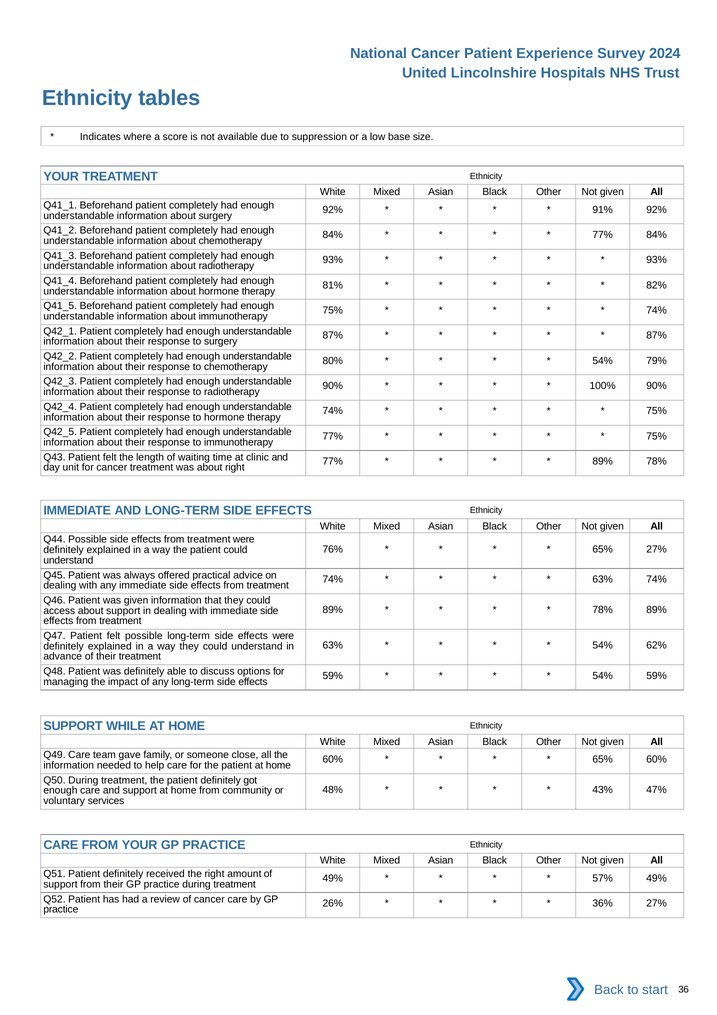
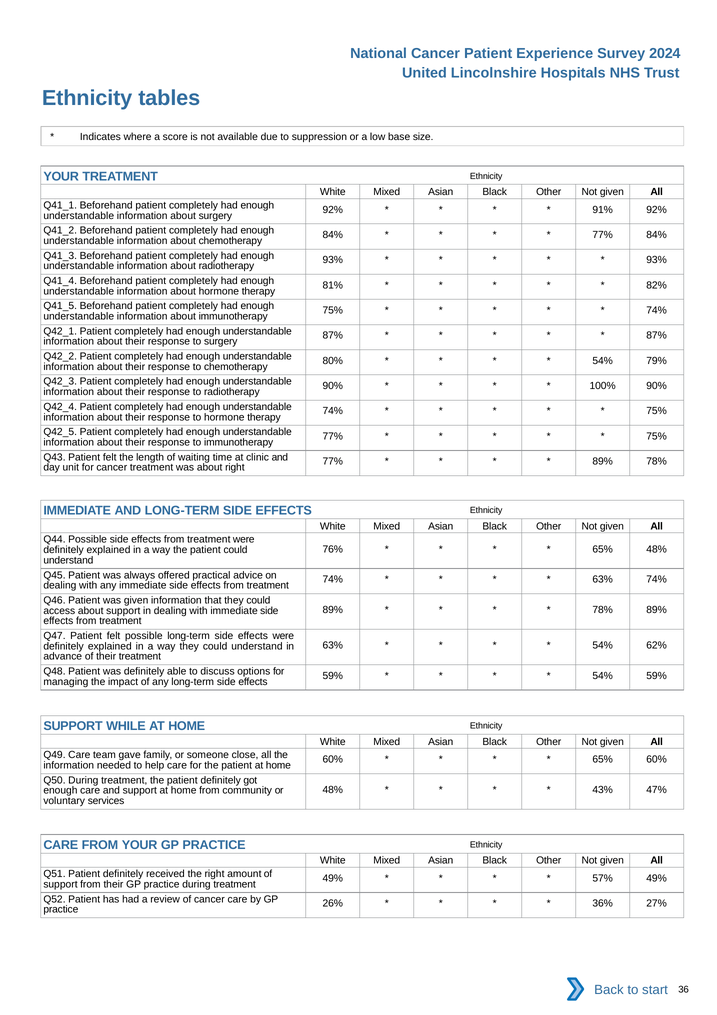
65% 27%: 27% -> 48%
